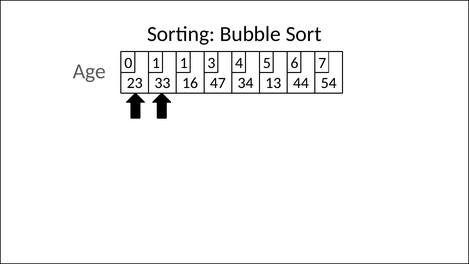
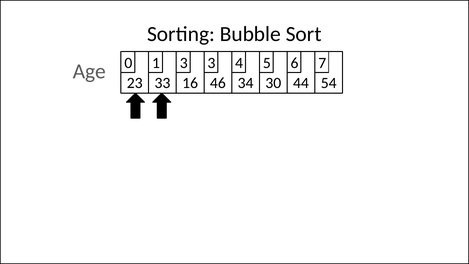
1 1: 1 -> 3
47: 47 -> 46
13: 13 -> 30
